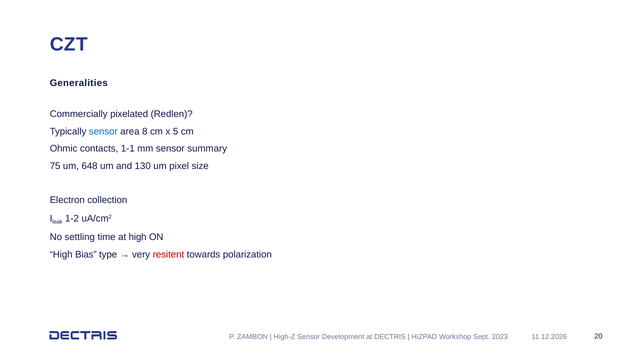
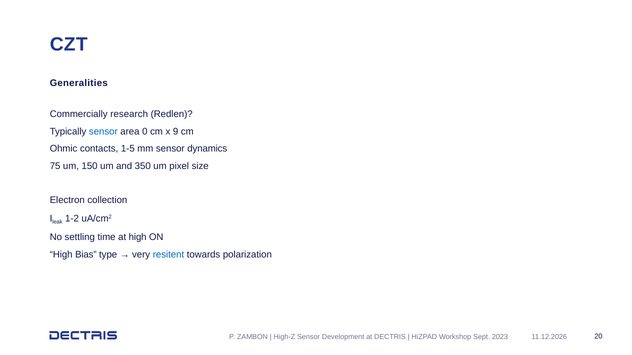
pixelated: pixelated -> research
8: 8 -> 0
5: 5 -> 9
1-1: 1-1 -> 1-5
summary: summary -> dynamics
648: 648 -> 150
130: 130 -> 350
resitent colour: red -> blue
